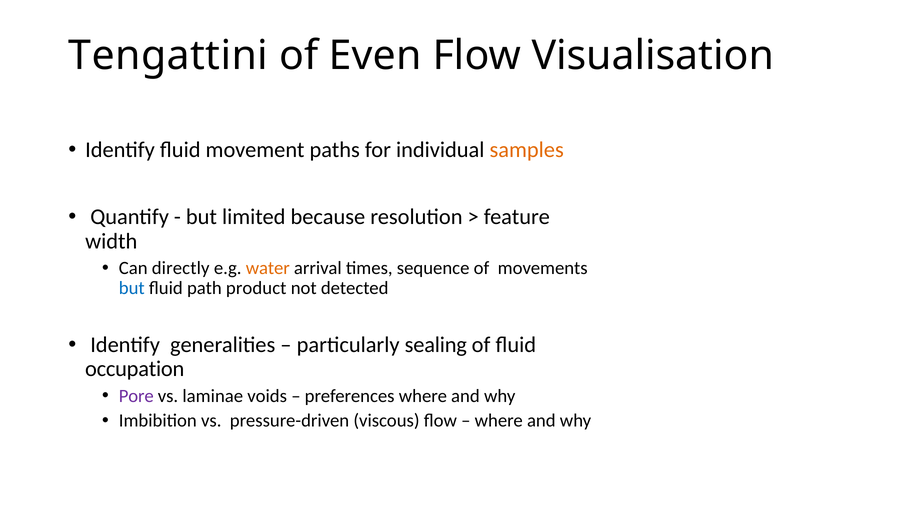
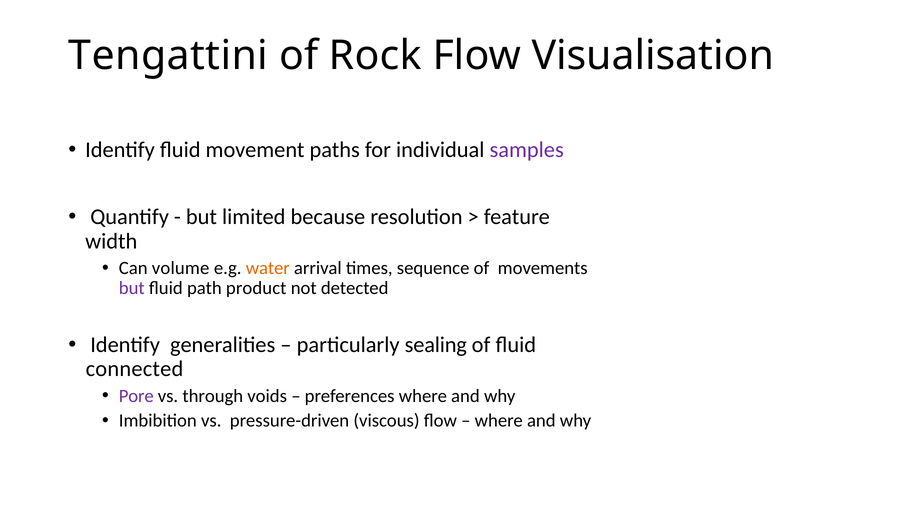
Even: Even -> Rock
samples colour: orange -> purple
directly: directly -> volume
but at (132, 288) colour: blue -> purple
occupation: occupation -> connected
laminae: laminae -> through
